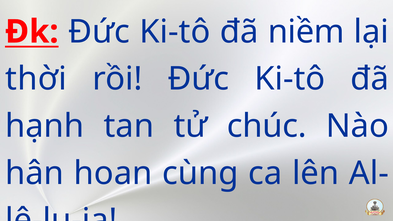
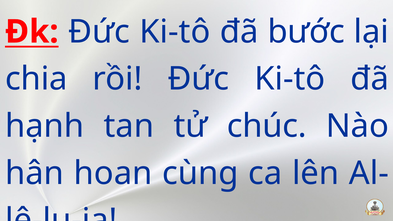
niềm: niềm -> bước
thời: thời -> chia
